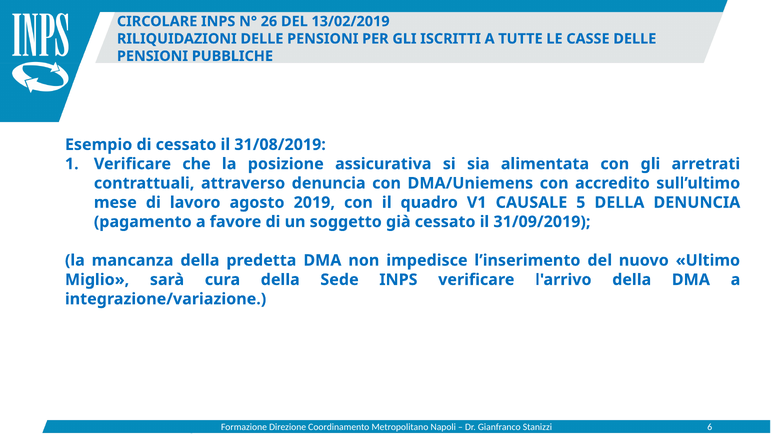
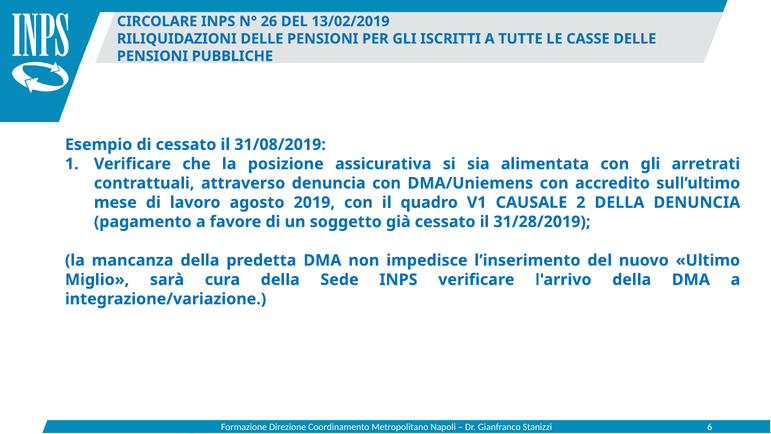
5: 5 -> 2
31/09/2019: 31/09/2019 -> 31/28/2019
